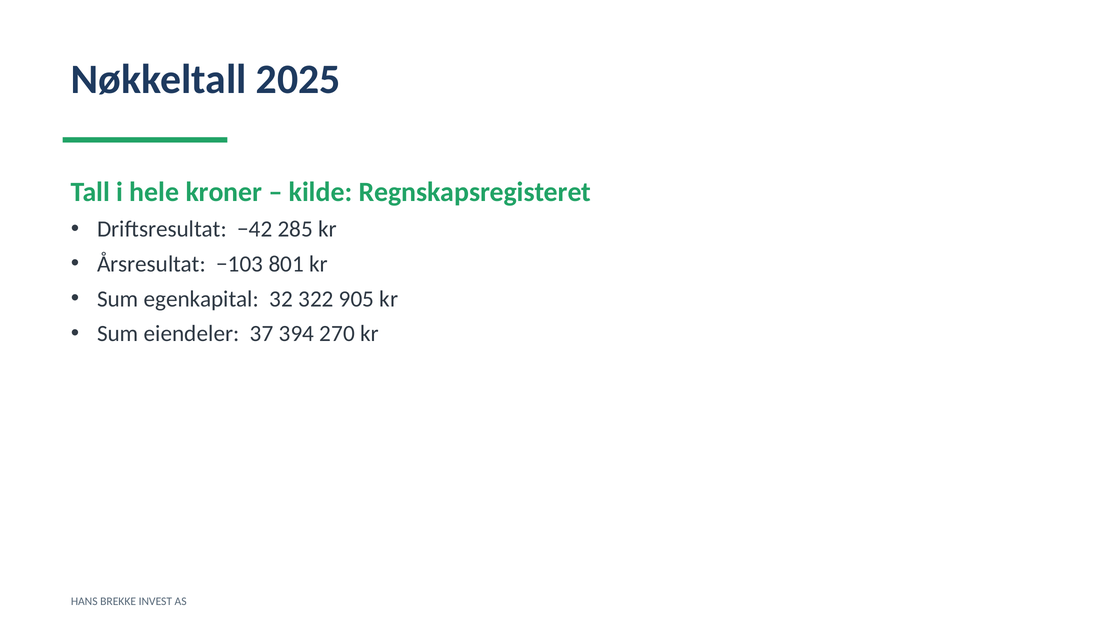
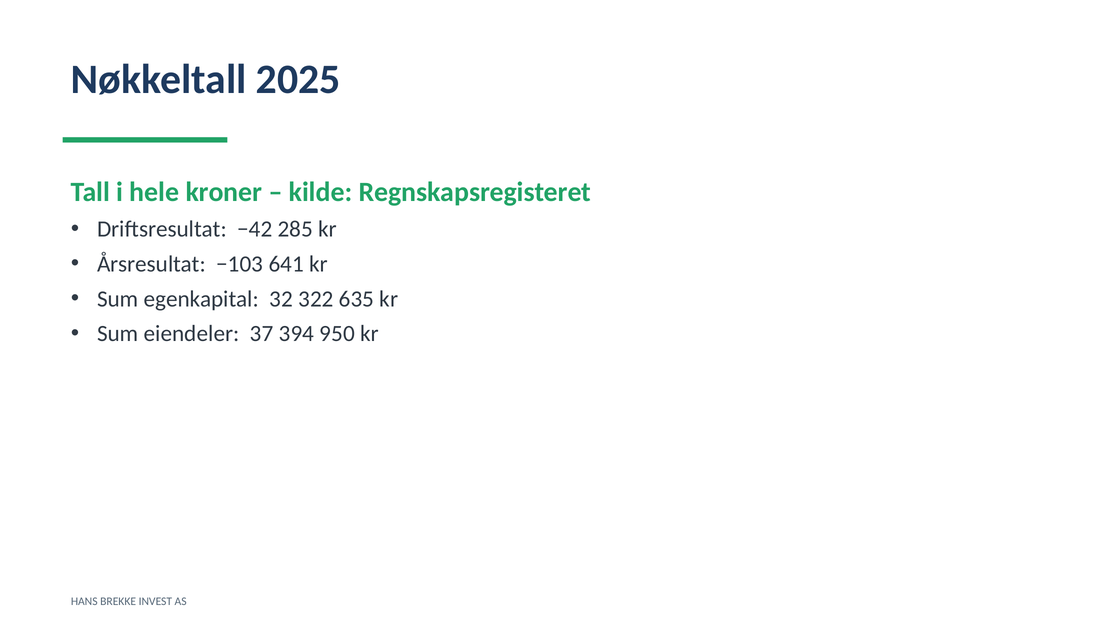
801: 801 -> 641
905: 905 -> 635
270: 270 -> 950
